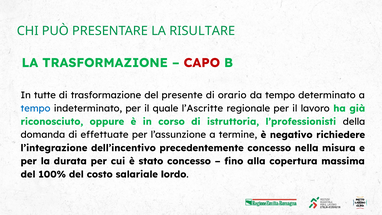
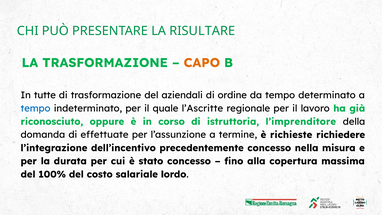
CAPO colour: red -> orange
presente: presente -> aziendali
orario: orario -> ordine
l’professionisti: l’professionisti -> l’imprenditore
negativo: negativo -> richieste
